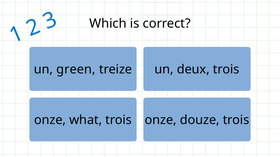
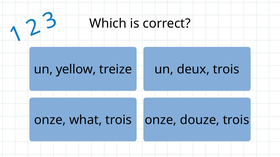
green: green -> yellow
